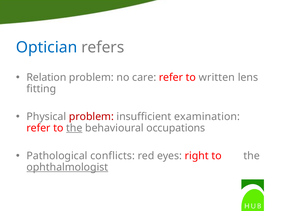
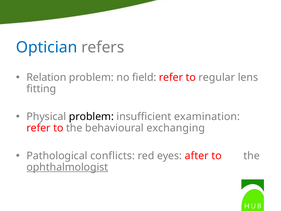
care: care -> field
written: written -> regular
problem at (91, 116) colour: red -> black
the at (74, 128) underline: present -> none
occupations: occupations -> exchanging
right: right -> after
